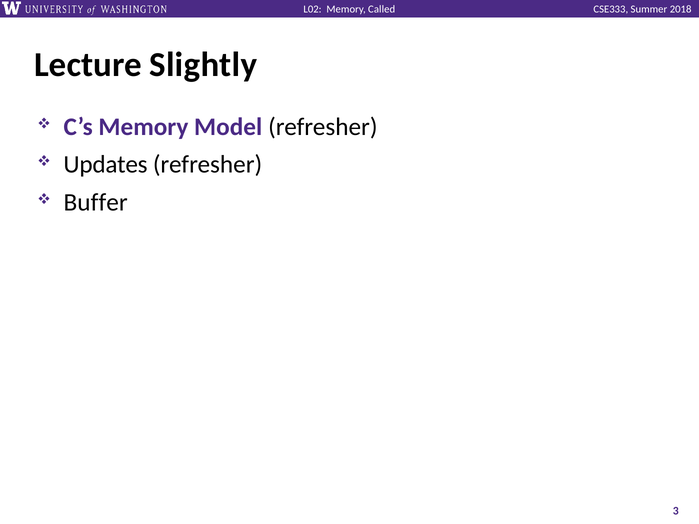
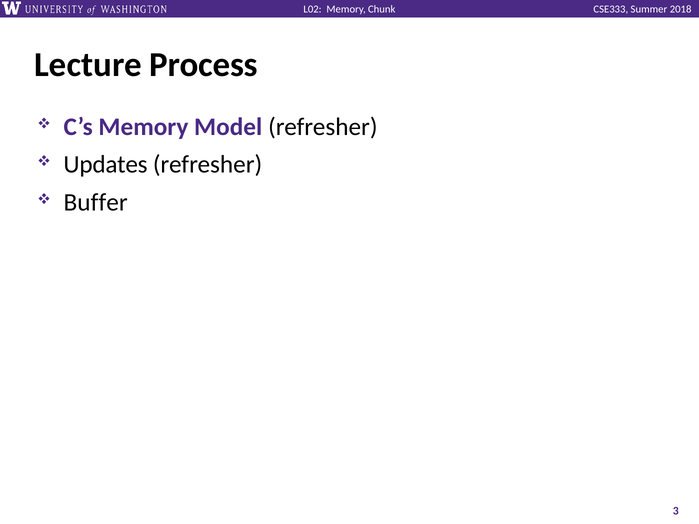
Called: Called -> Chunk
Slightly: Slightly -> Process
